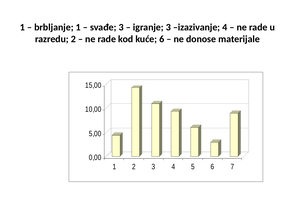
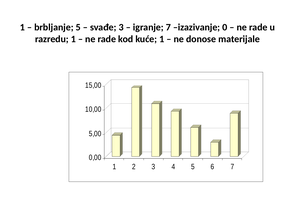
brbljanje 1: 1 -> 5
igranje 3: 3 -> 7
izazivanje 4: 4 -> 0
razredu 2: 2 -> 1
kuće 6: 6 -> 1
